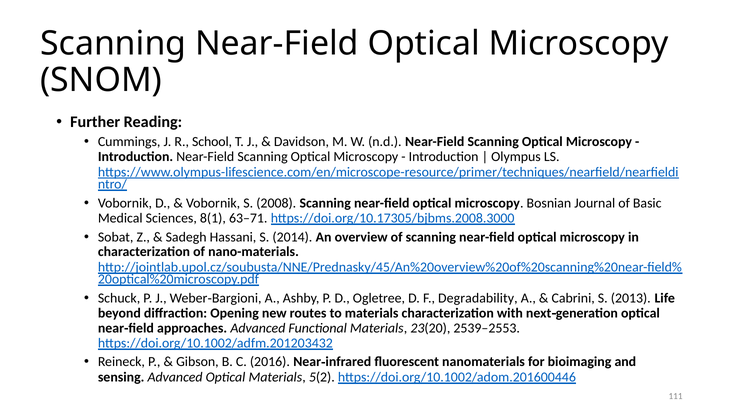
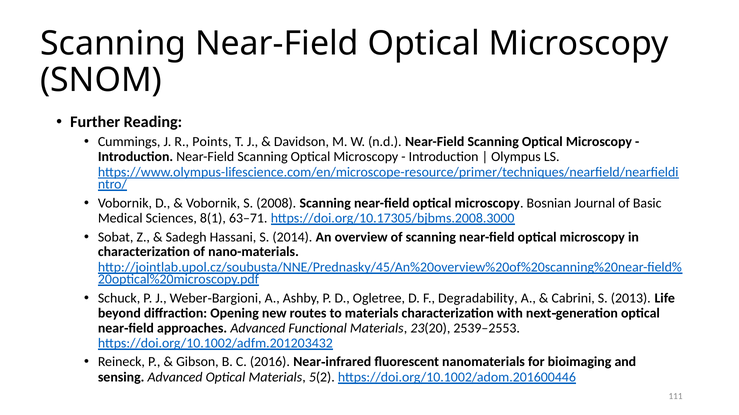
School: School -> Points
